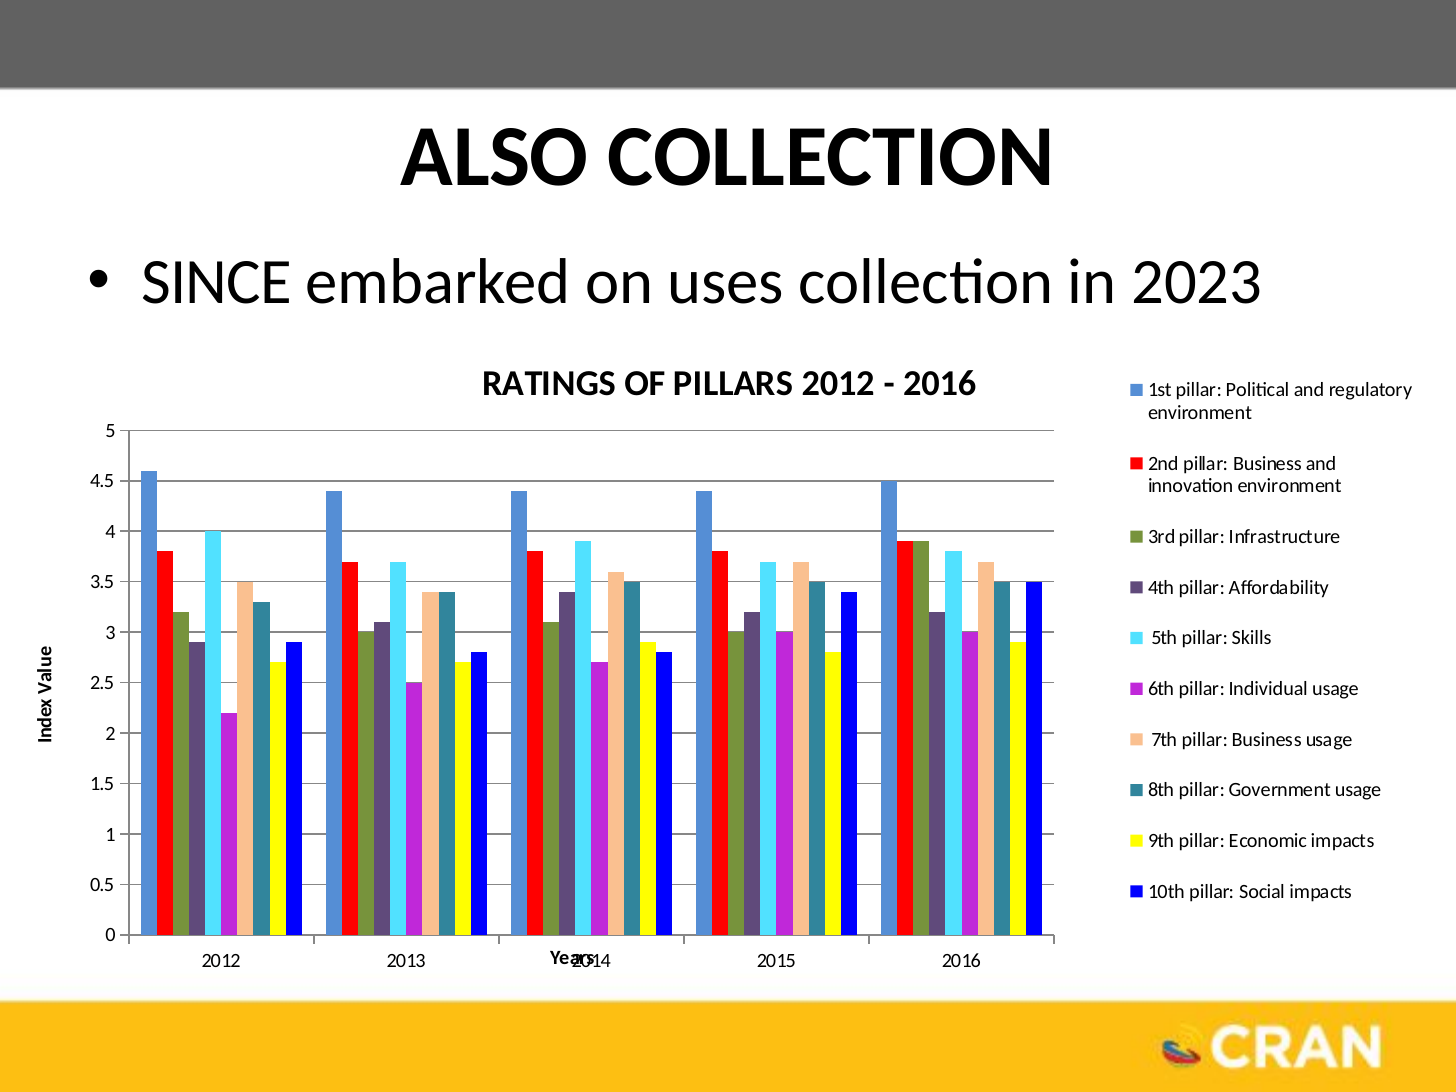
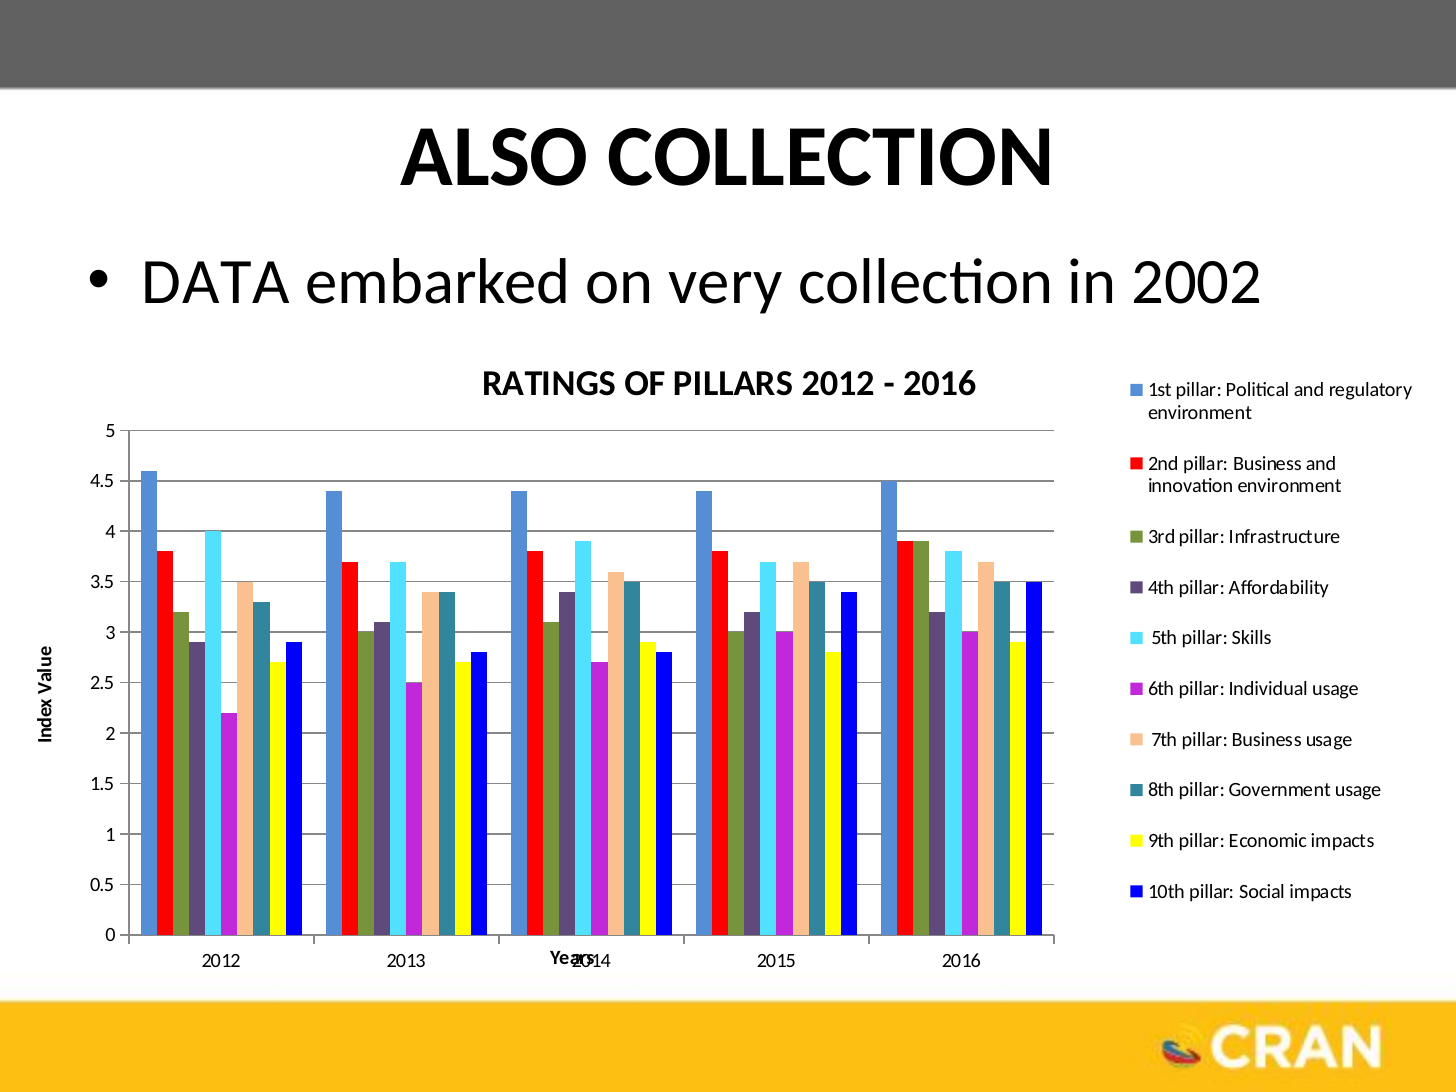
SINCE: SINCE -> DATA
uses: uses -> very
2023: 2023 -> 2002
